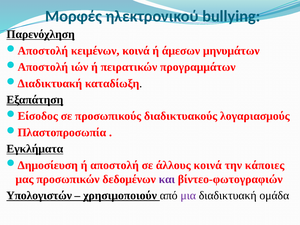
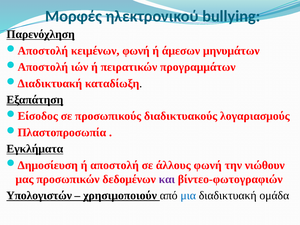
κειμένων κοινά: κοινά -> φωνή
άλλους κοινά: κοινά -> φωνή
κάποιες: κάποιες -> νιώθουν
μια colour: purple -> blue
